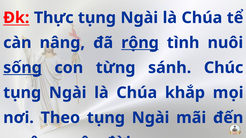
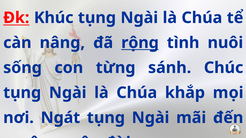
Thực: Thực -> Khúc
sống underline: present -> none
Theo: Theo -> Ngát
